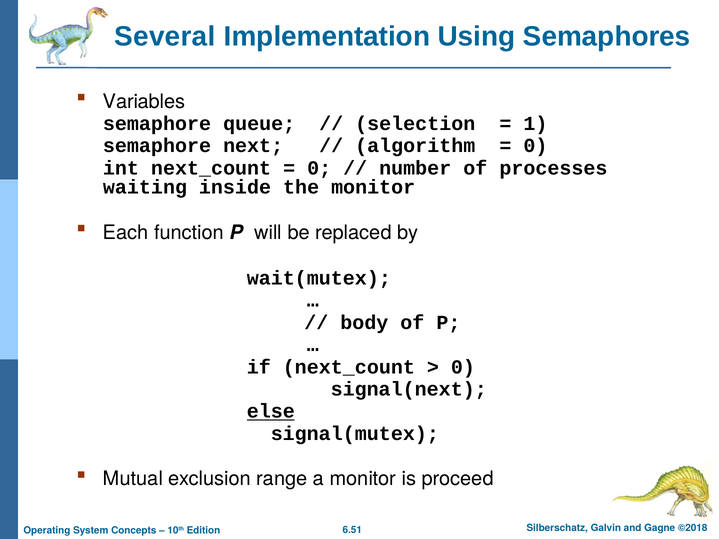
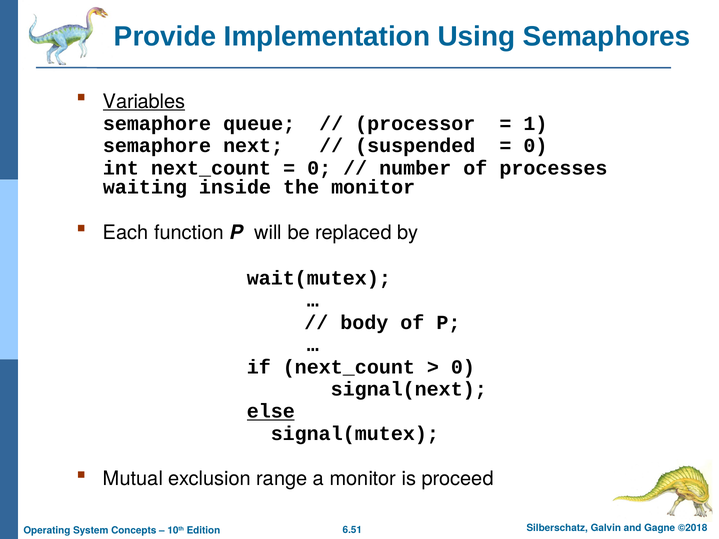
Several: Several -> Provide
Variables underline: none -> present
selection: selection -> processor
algorithm: algorithm -> suspended
